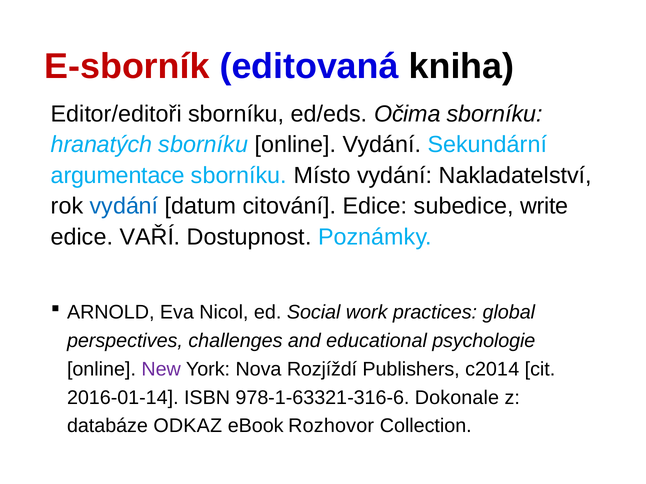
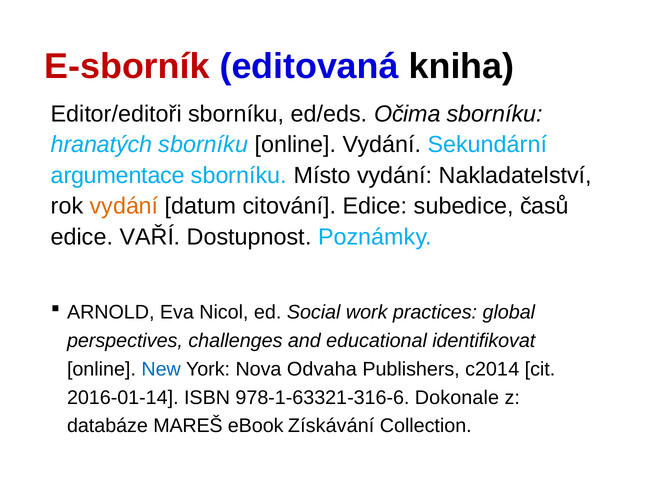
vydání at (124, 206) colour: blue -> orange
write: write -> časů
psychologie: psychologie -> identifikovat
New colour: purple -> blue
Rozjíždí: Rozjíždí -> Odvaha
ODKAZ: ODKAZ -> MAREŠ
Rozhovor: Rozhovor -> Získávání
